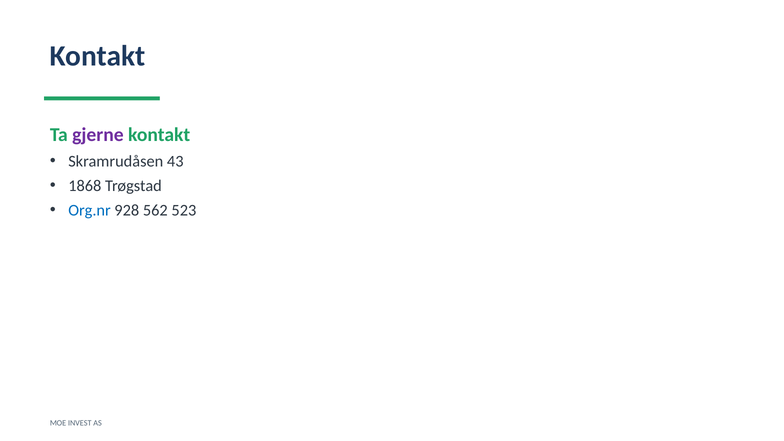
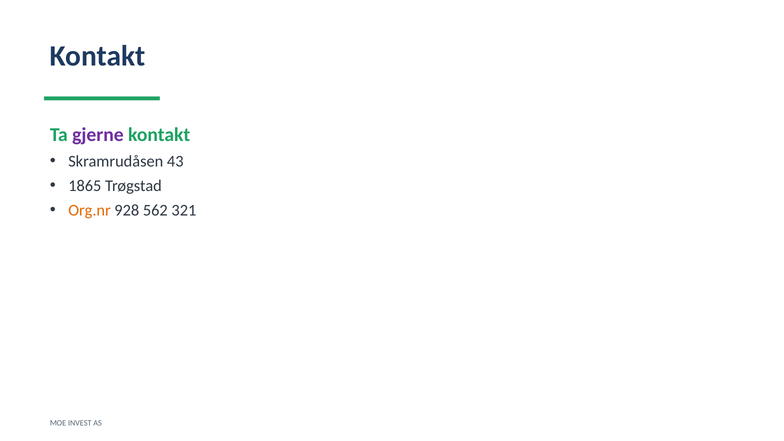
1868: 1868 -> 1865
Org.nr colour: blue -> orange
523: 523 -> 321
